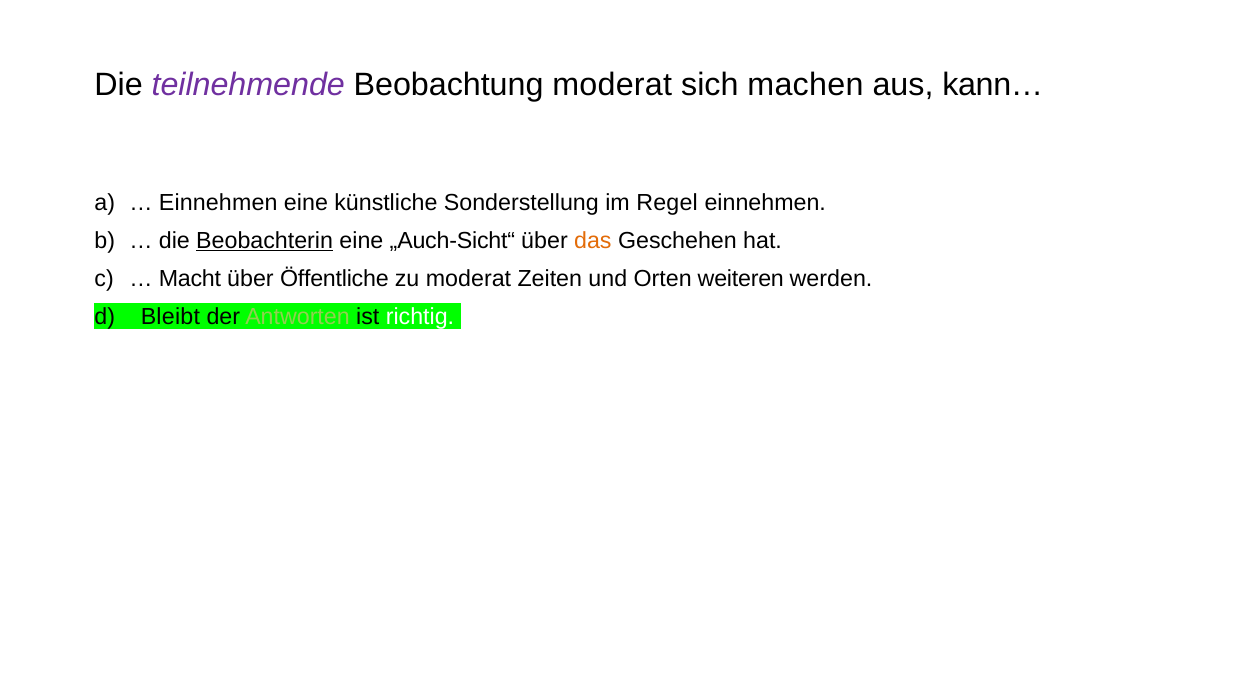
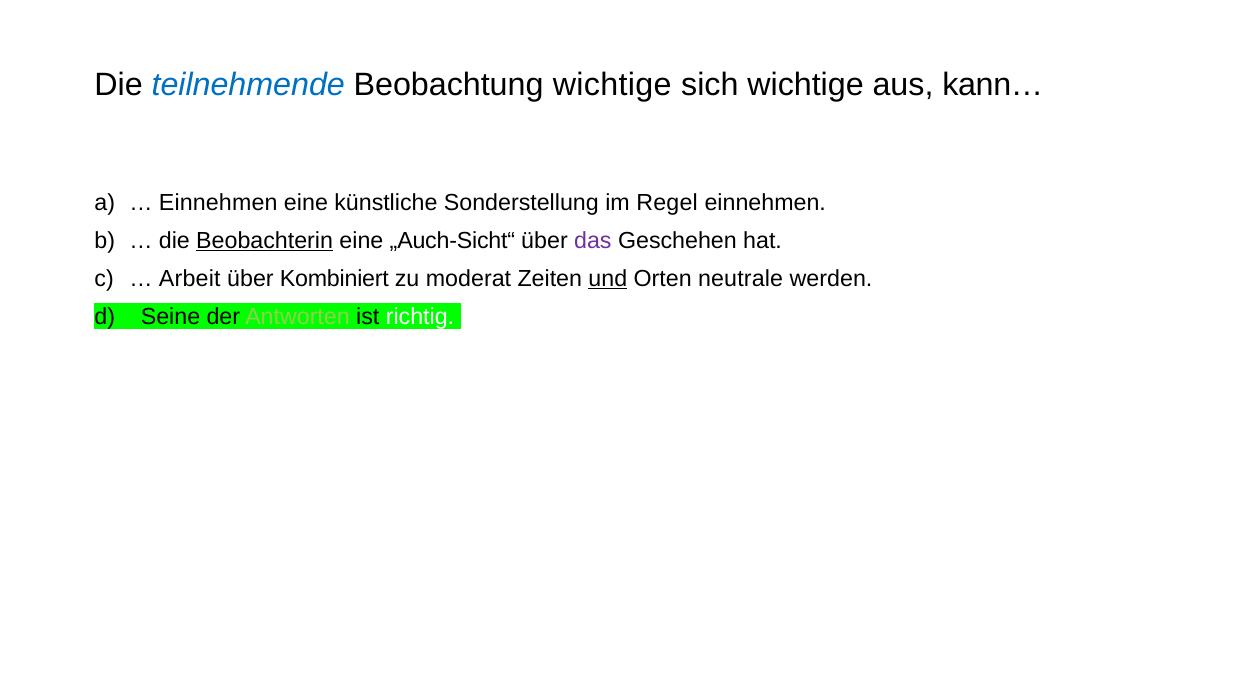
teilnehmende colour: purple -> blue
Beobachtung moderat: moderat -> wichtige
sich machen: machen -> wichtige
das colour: orange -> purple
Macht: Macht -> Arbeit
Öffentliche: Öffentliche -> Kombiniert
und underline: none -> present
weiteren: weiteren -> neutrale
Bleibt: Bleibt -> Seine
